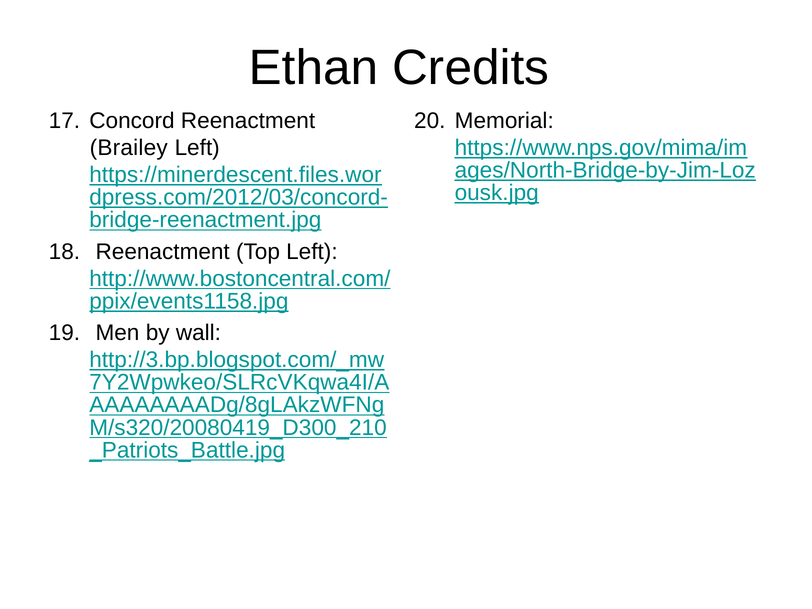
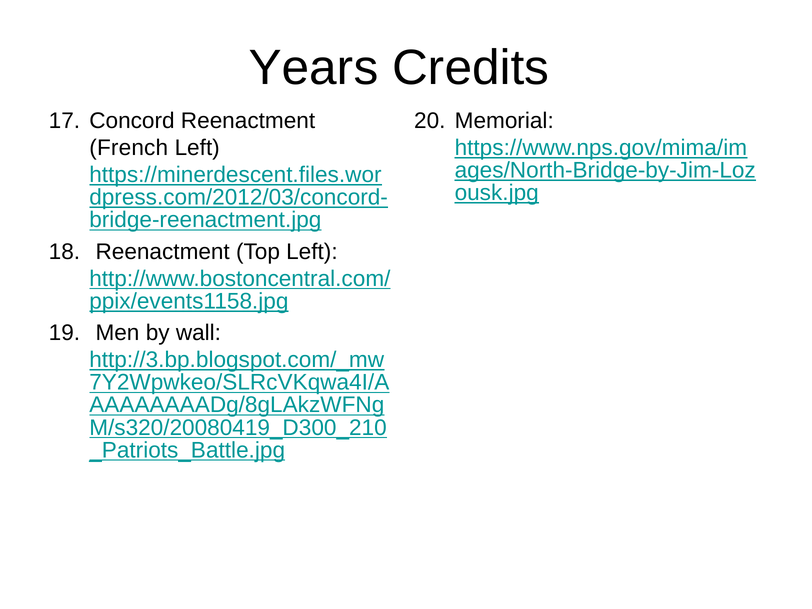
Ethan: Ethan -> Years
Brailey: Brailey -> French
